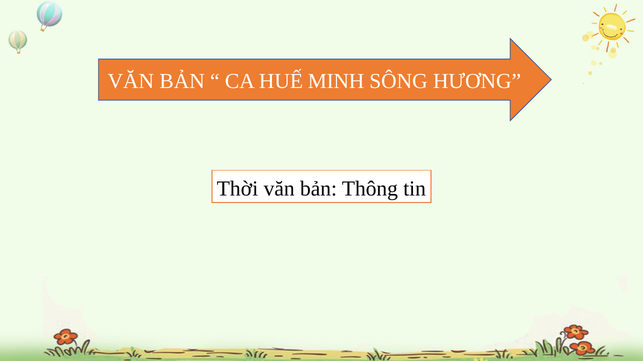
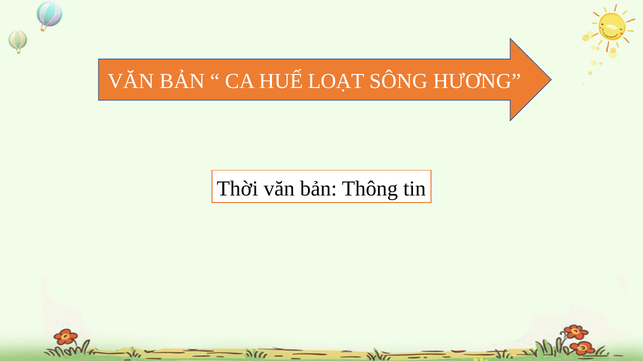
MINH: MINH -> LOẠT
